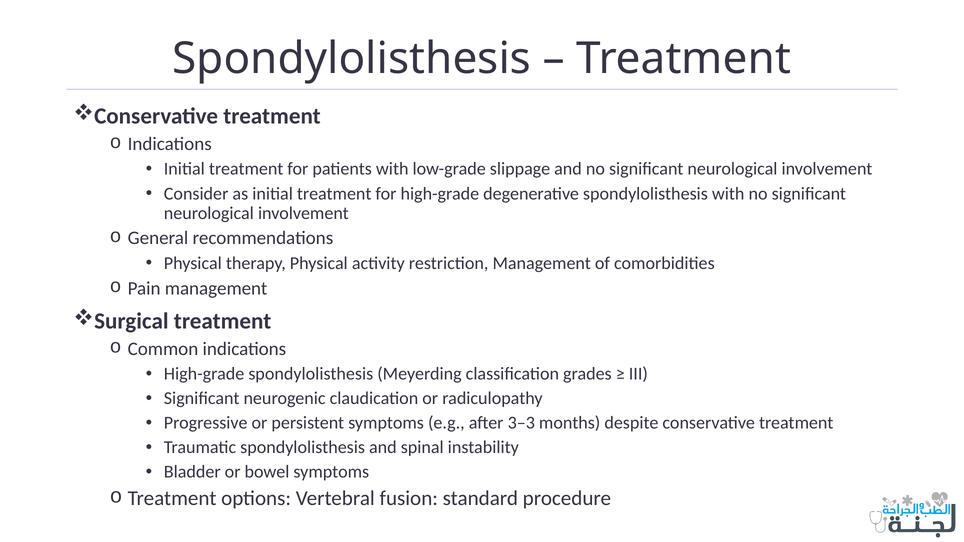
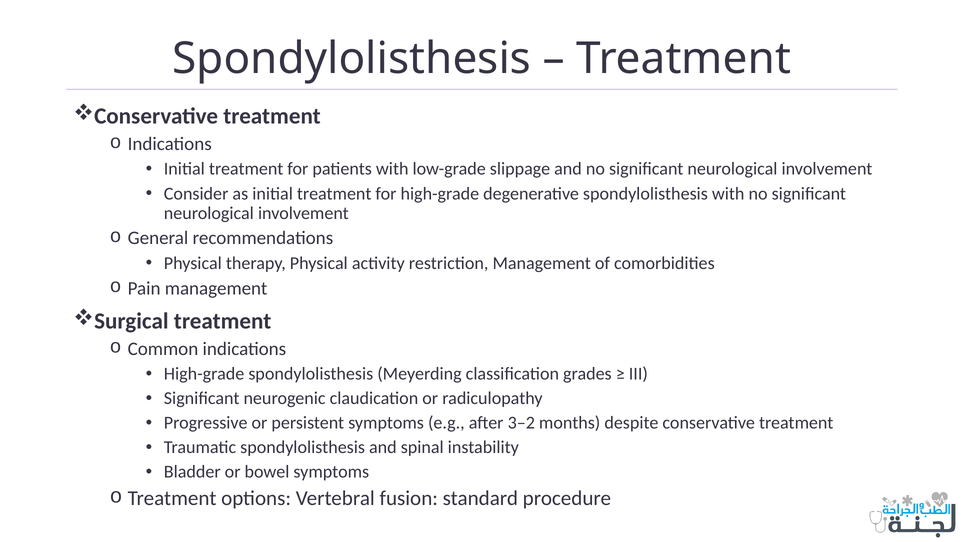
3–3: 3–3 -> 3–2
